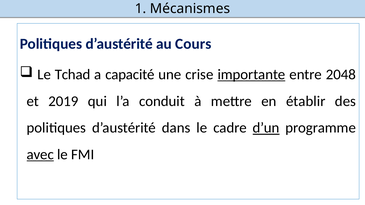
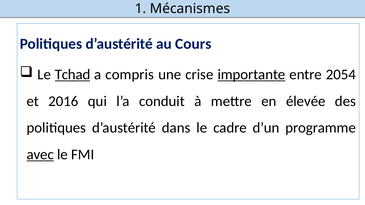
Tchad underline: none -> present
capacité: capacité -> compris
2048: 2048 -> 2054
2019: 2019 -> 2016
établir: établir -> élevée
d’un underline: present -> none
